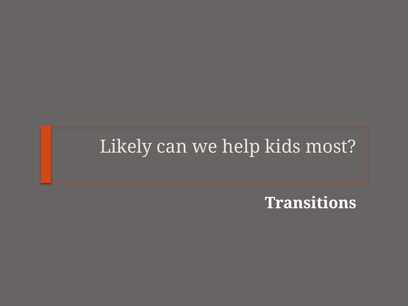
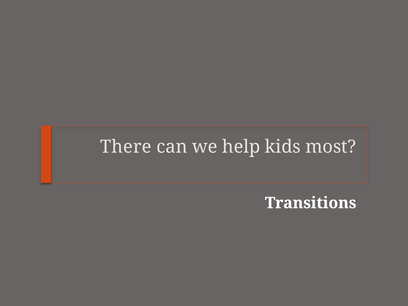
Likely: Likely -> There
